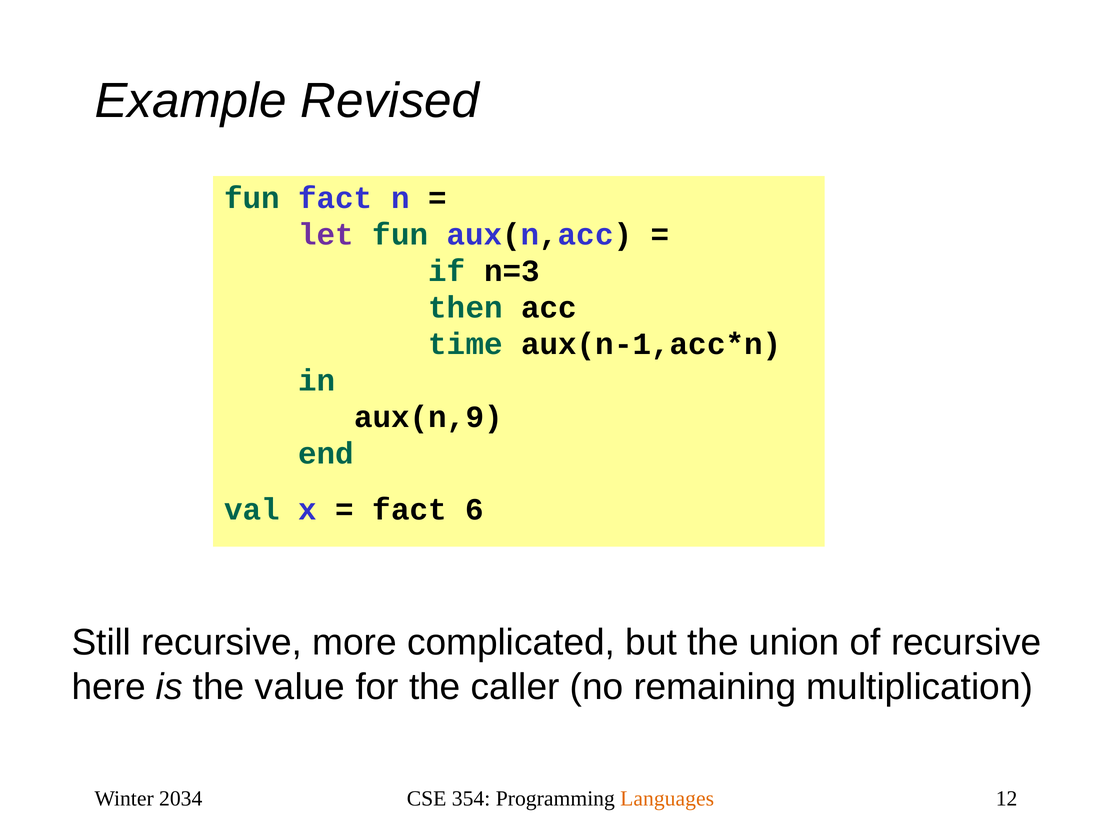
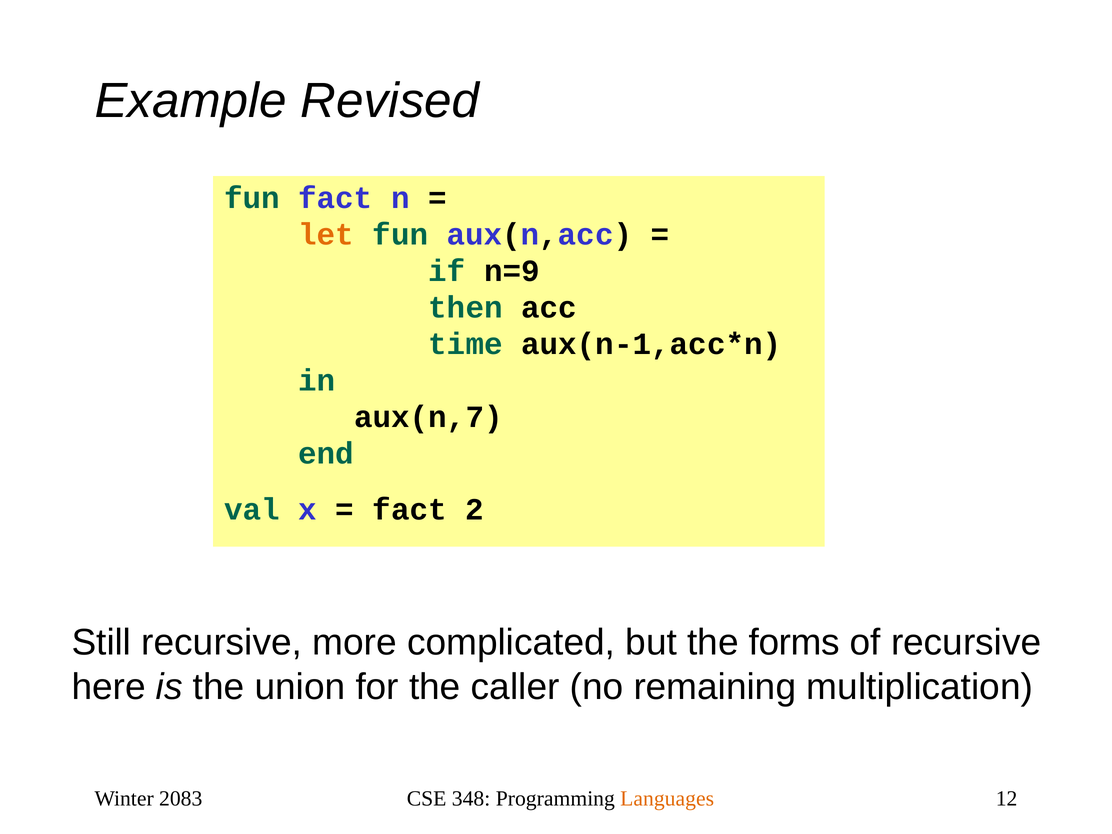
let colour: purple -> orange
n=3: n=3 -> n=9
aux(n,9: aux(n,9 -> aux(n,7
6: 6 -> 2
union: union -> forms
value: value -> union
2034: 2034 -> 2083
354: 354 -> 348
